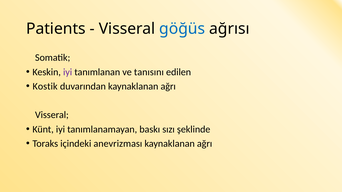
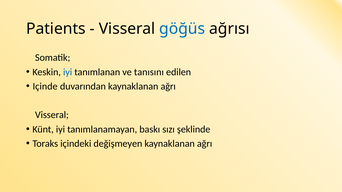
iyi at (68, 72) colour: purple -> blue
Kostik: Kostik -> Içinde
anevrizması: anevrizması -> değişmeyen
